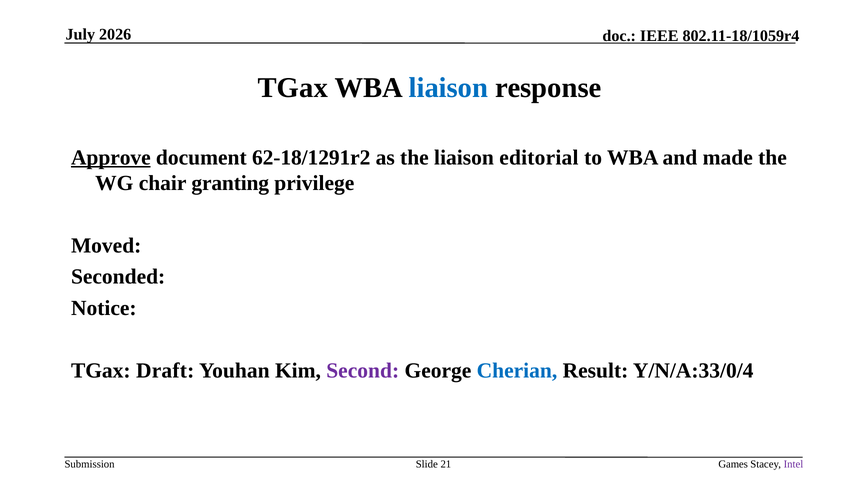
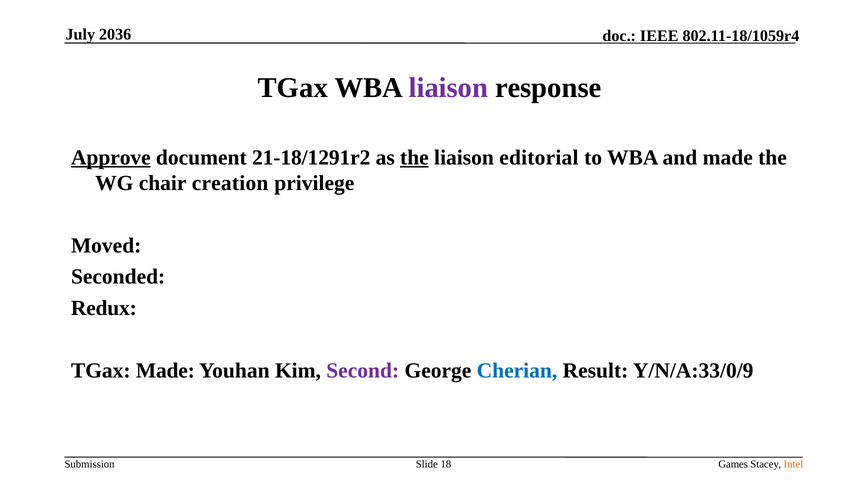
2026: 2026 -> 2036
liaison at (448, 88) colour: blue -> purple
62-18/1291r2: 62-18/1291r2 -> 21-18/1291r2
the at (414, 157) underline: none -> present
granting: granting -> creation
Notice: Notice -> Redux
TGax Draft: Draft -> Made
Y/N/A:33/0/4: Y/N/A:33/0/4 -> Y/N/A:33/0/9
21: 21 -> 18
Intel colour: purple -> orange
